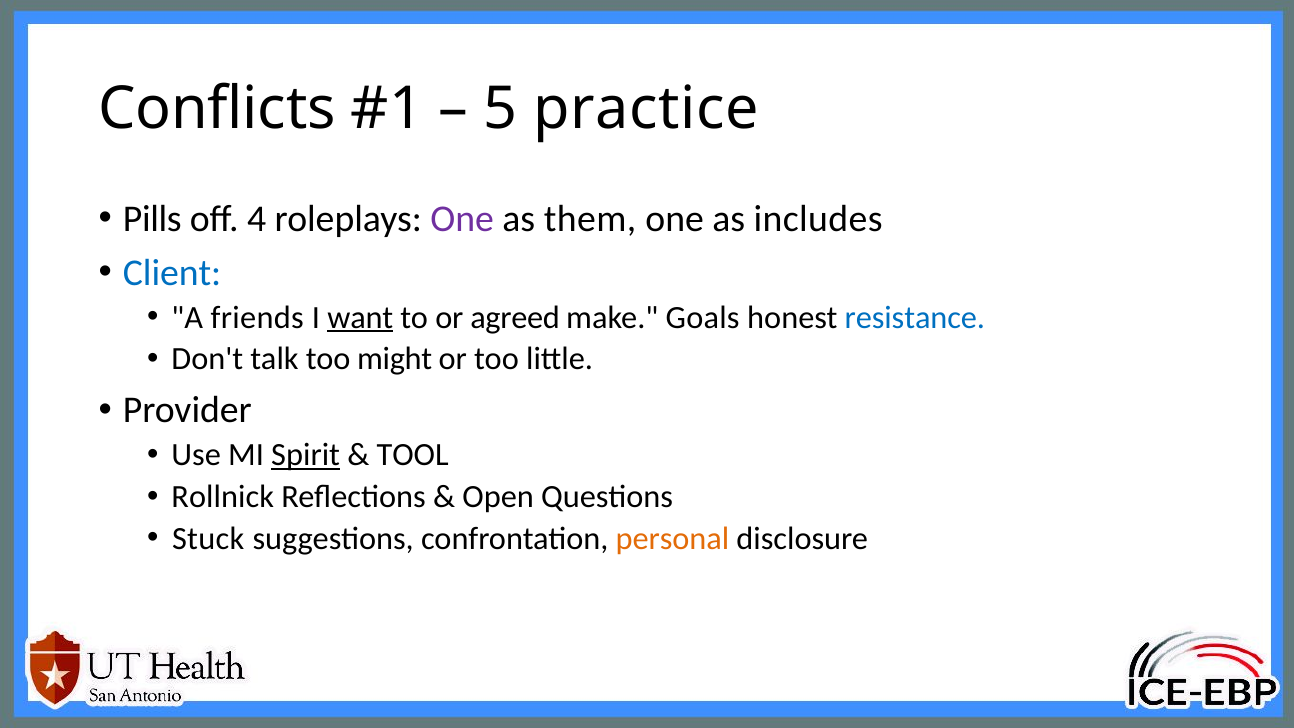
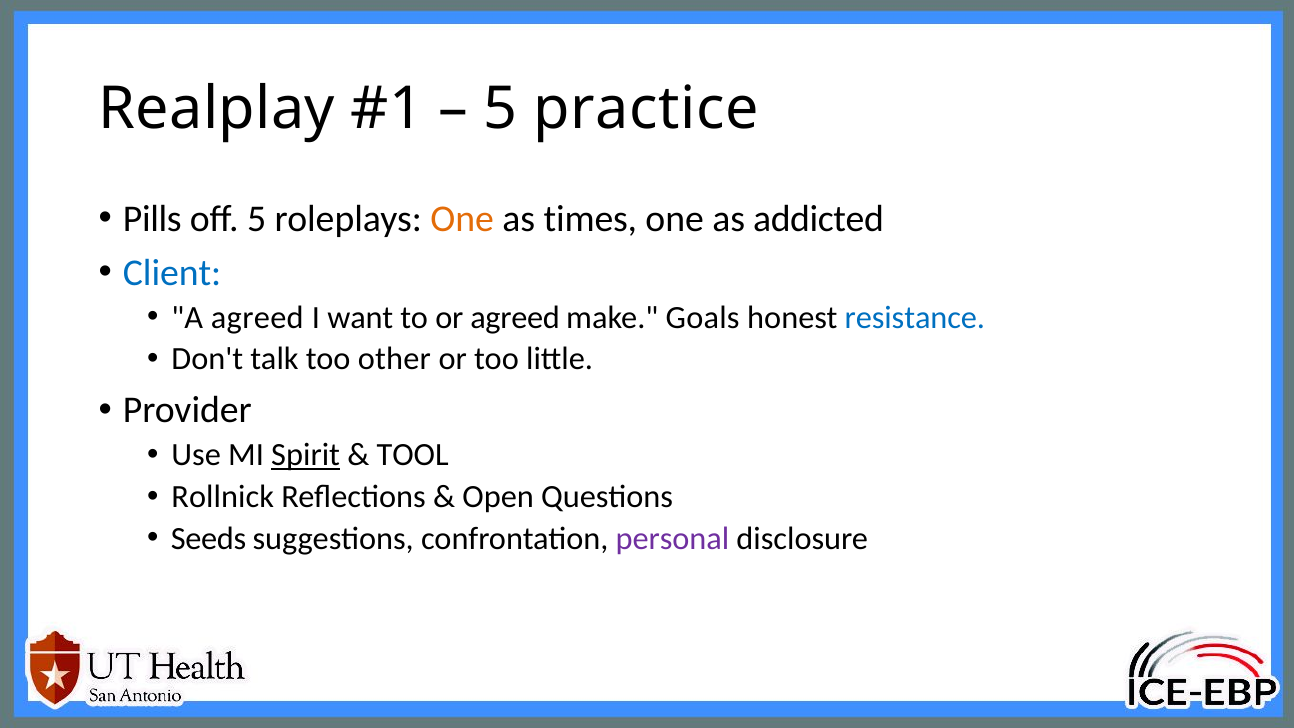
Conflicts: Conflicts -> Realplay
off 4: 4 -> 5
One at (462, 219) colour: purple -> orange
them: them -> times
includes: includes -> addicted
A friends: friends -> agreed
want underline: present -> none
might: might -> other
Stuck: Stuck -> Seeds
personal colour: orange -> purple
